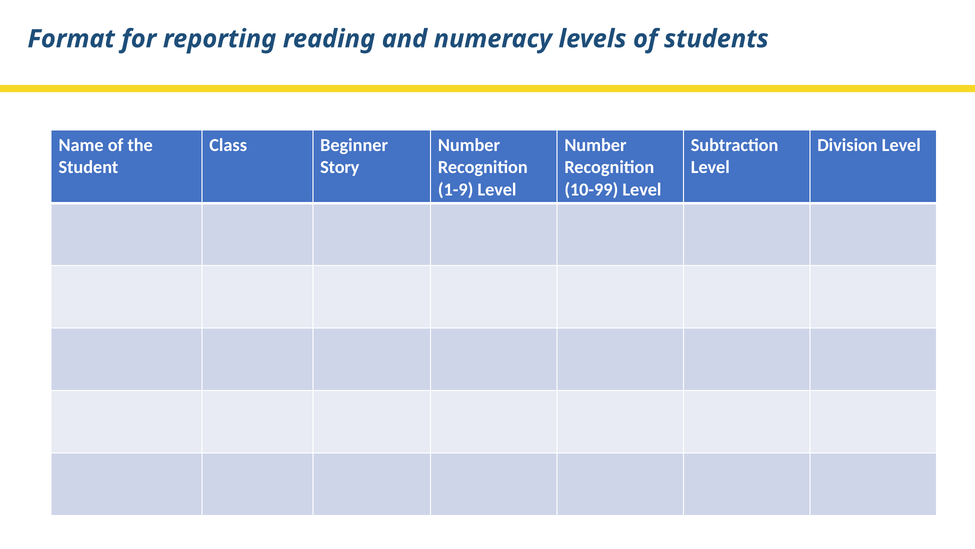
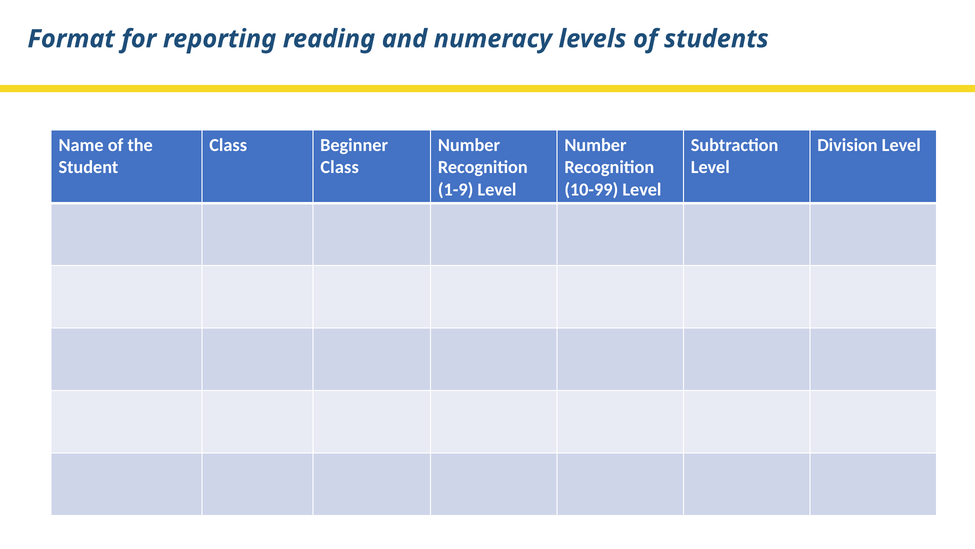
Story at (340, 167): Story -> Class
